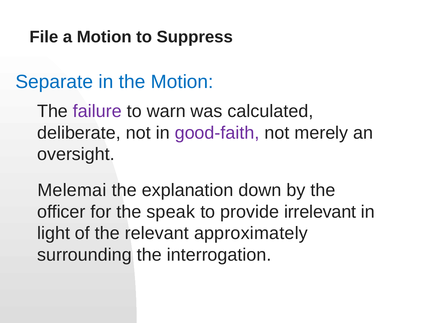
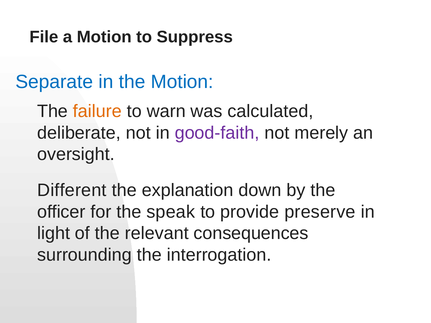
failure colour: purple -> orange
Melemai: Melemai -> Different
irrelevant: irrelevant -> preserve
approximately: approximately -> consequences
